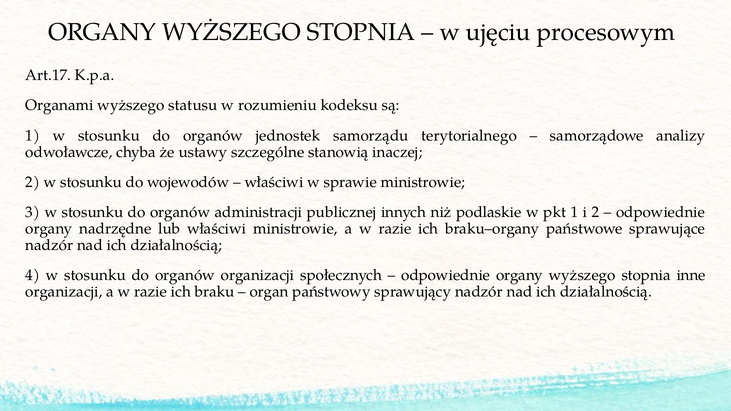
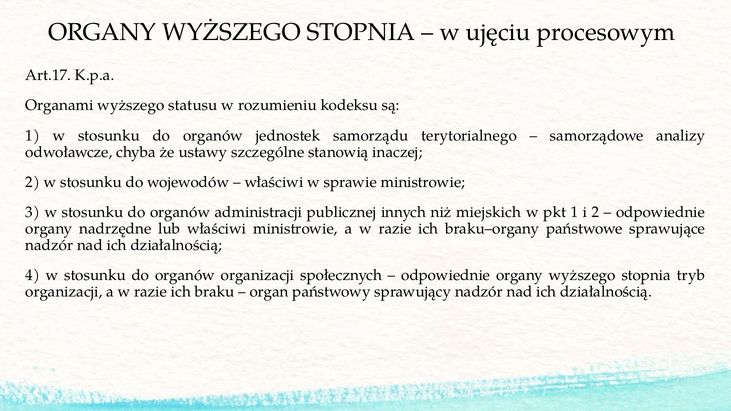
podlaskie: podlaskie -> miejskich
inne: inne -> tryb
